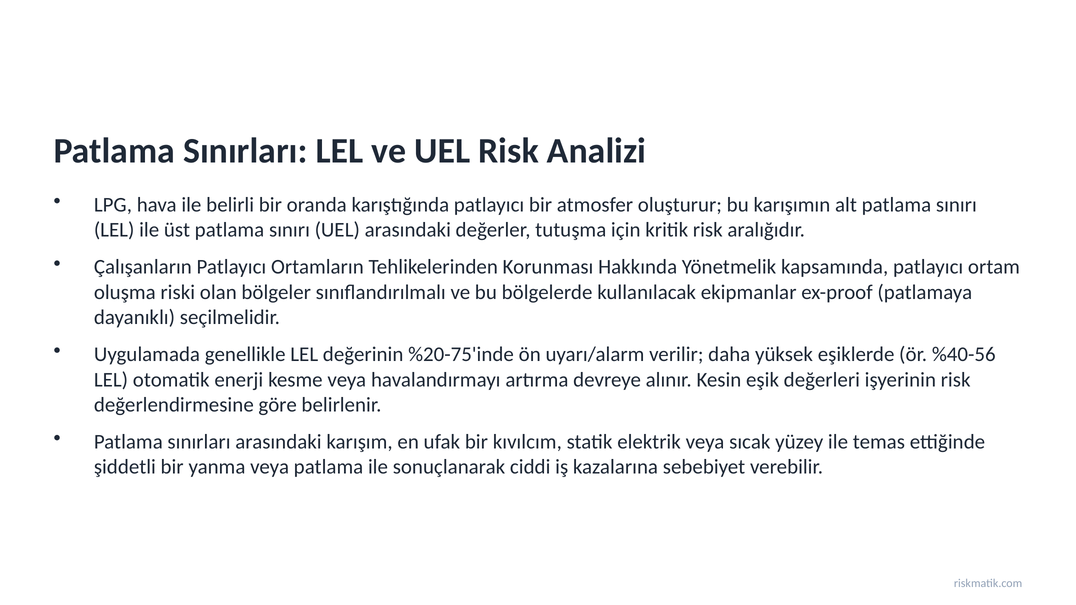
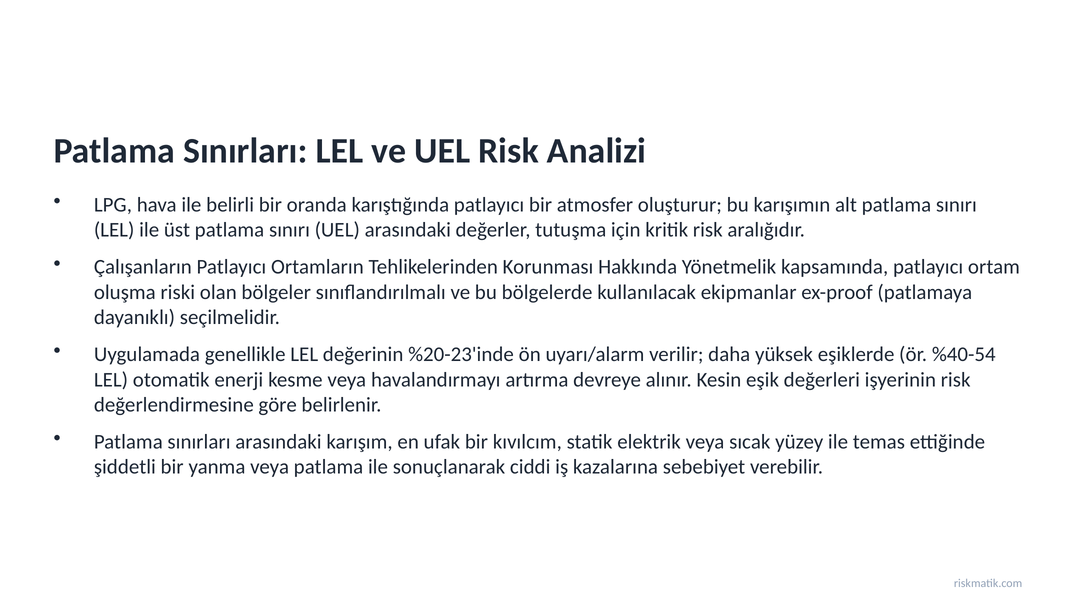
%20-75'inde: %20-75'inde -> %20-23'inde
%40-56: %40-56 -> %40-54
